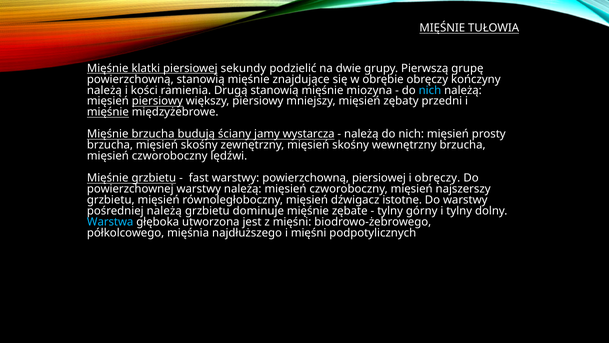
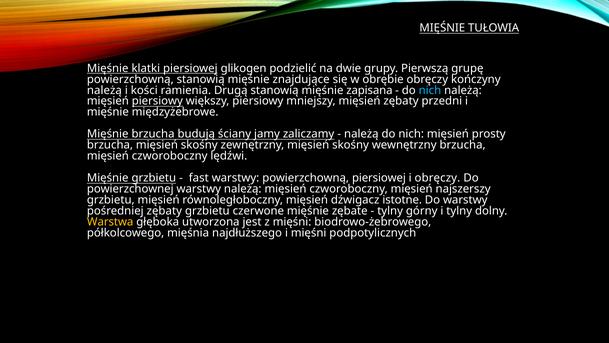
sekundy: sekundy -> glikogen
miozyna: miozyna -> zapisana
mięśnie at (108, 112) underline: present -> none
wystarcza: wystarcza -> zaliczamy
pośredniej należą: należą -> zębaty
dominuje: dominuje -> czerwone
Warstwa colour: light blue -> yellow
